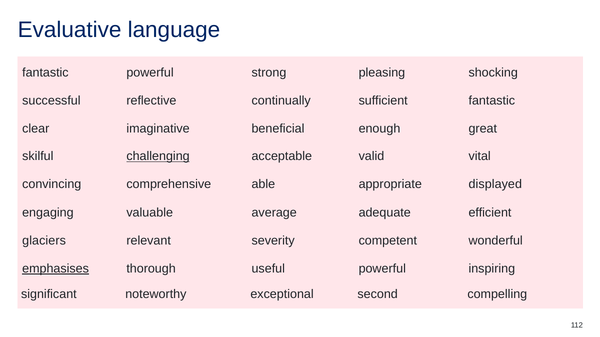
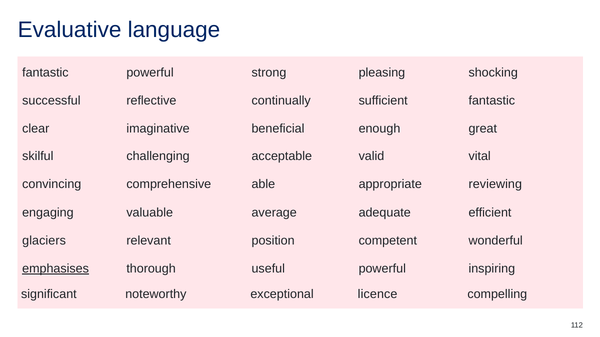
challenging underline: present -> none
displayed: displayed -> reviewing
severity: severity -> position
second: second -> licence
